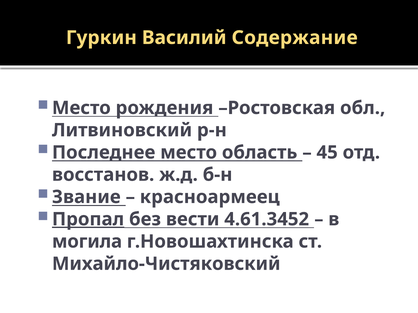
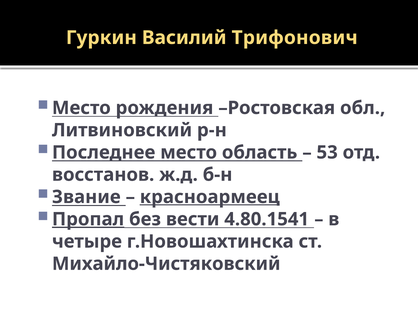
Содержание: Содержание -> Трифонович
45: 45 -> 53
красноармеец underline: none -> present
4.61.3452: 4.61.3452 -> 4.80.1541
могила: могила -> четыре
